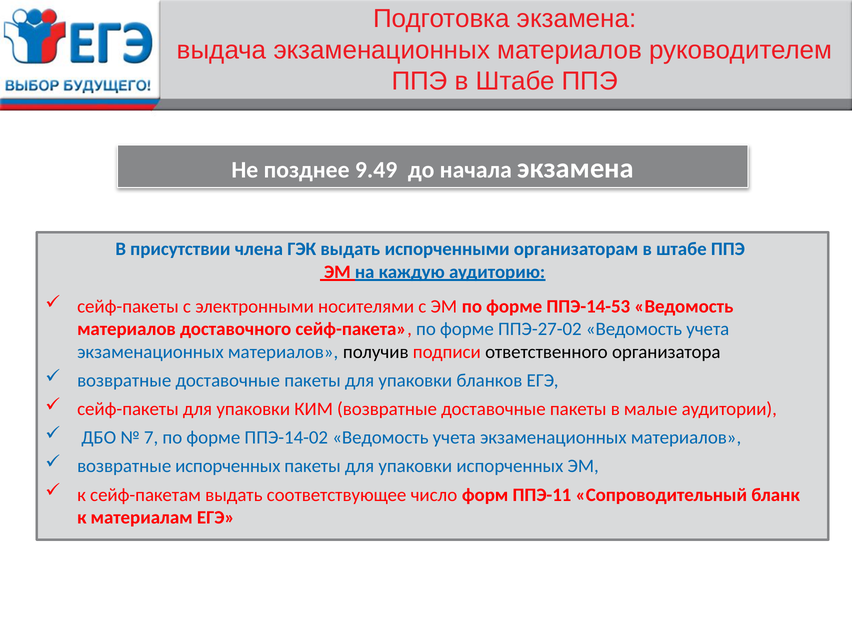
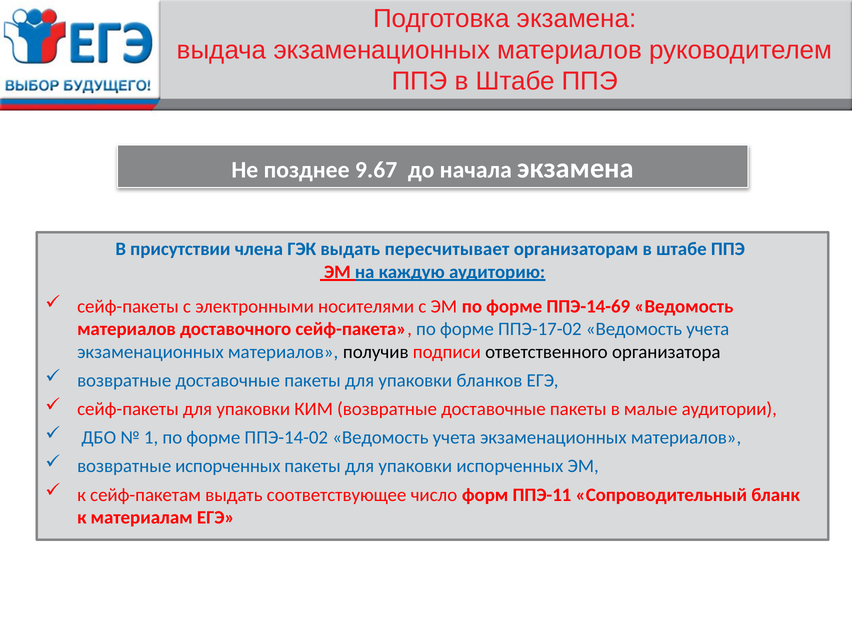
9.49: 9.49 -> 9.67
испорченными: испорченными -> пересчитывает
ППЭ-14-53: ППЭ-14-53 -> ППЭ-14-69
ППЭ-27-02: ППЭ-27-02 -> ППЭ-17-02
7: 7 -> 1
